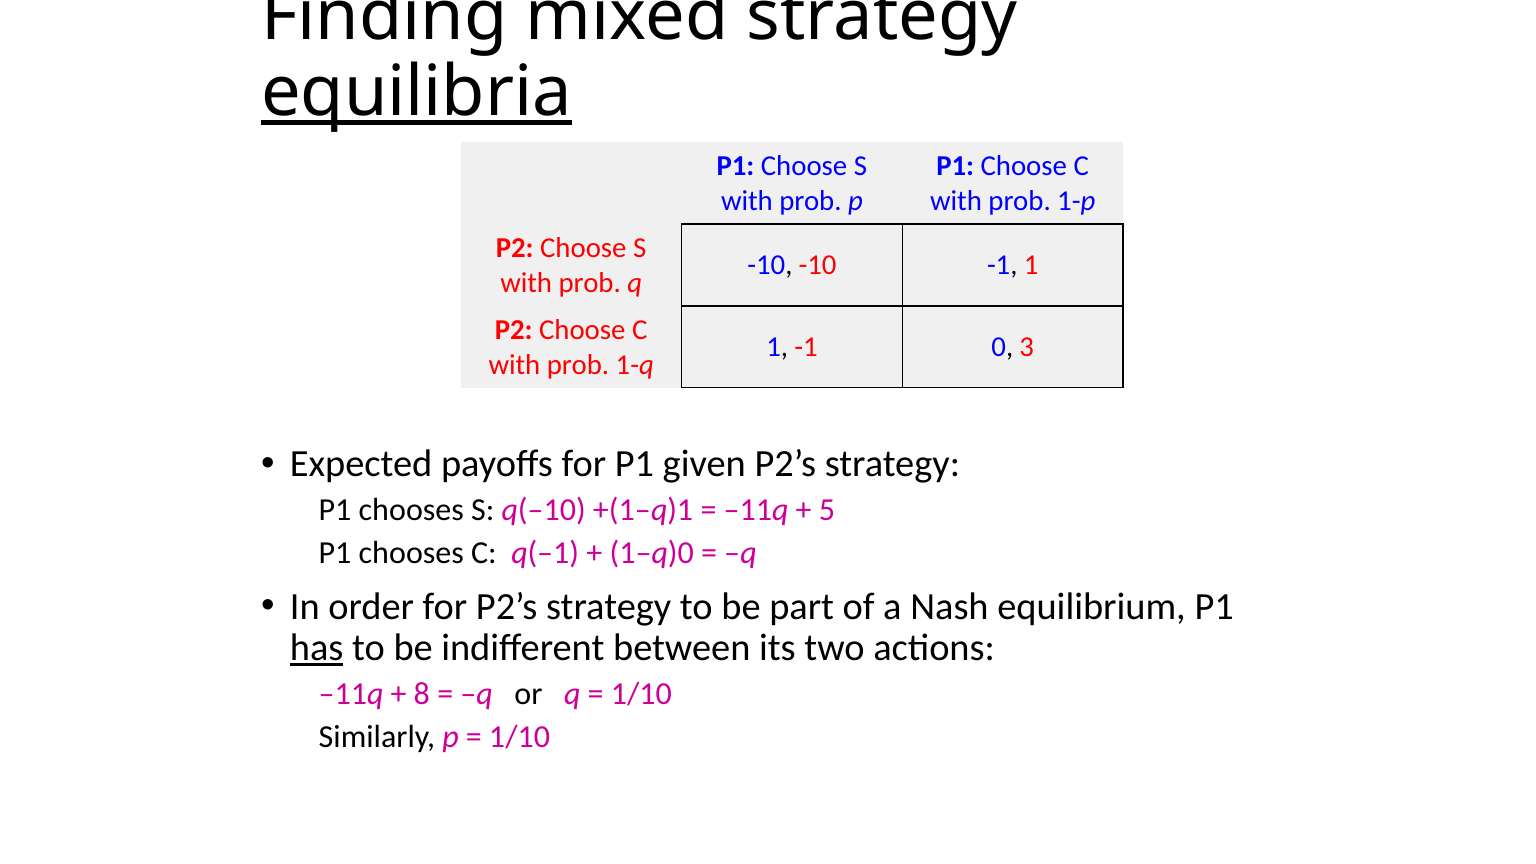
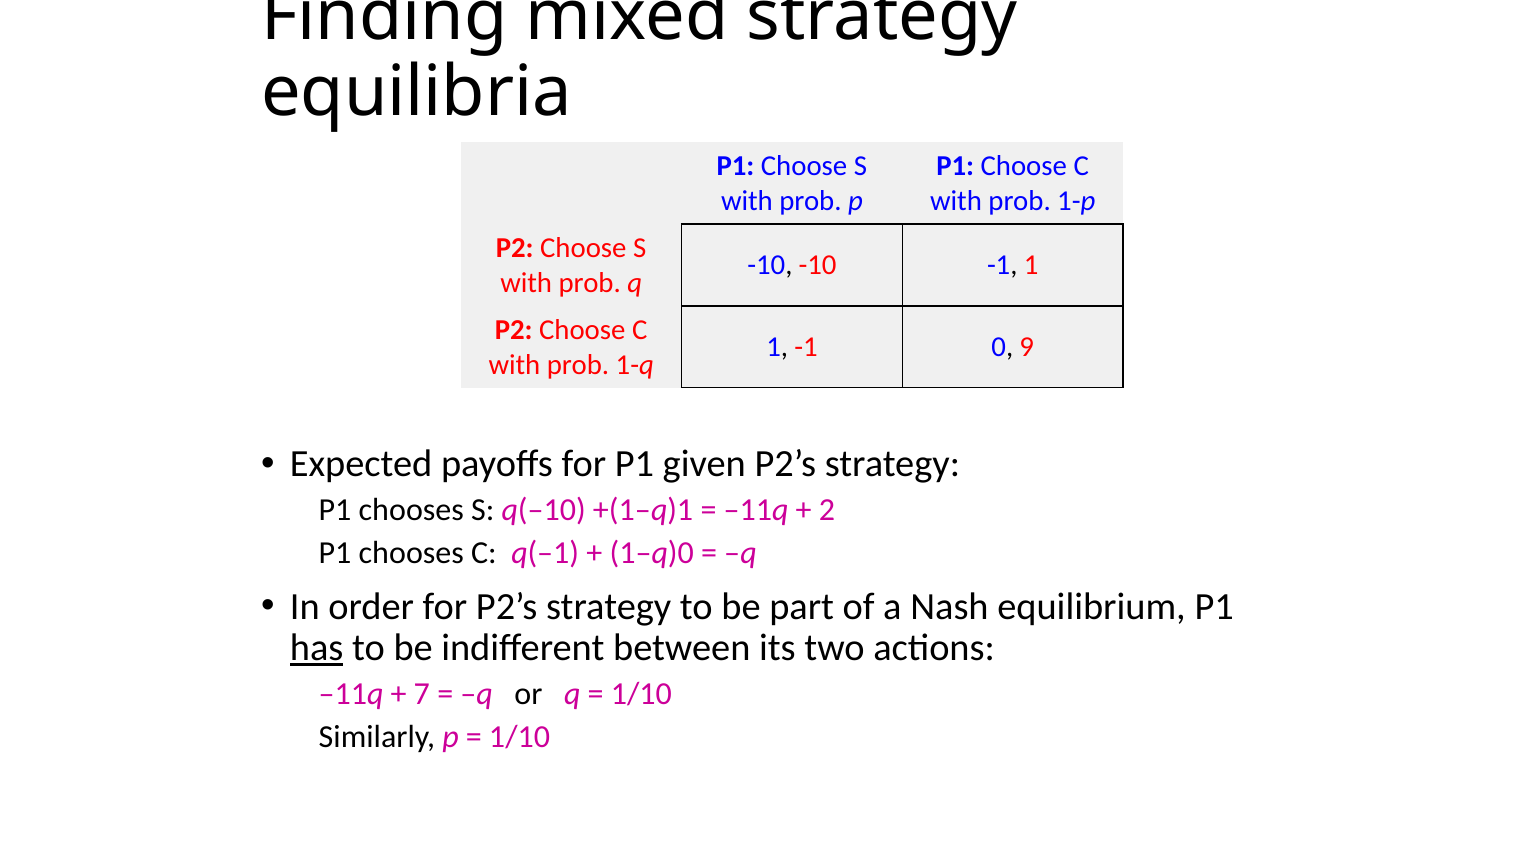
equilibria underline: present -> none
3: 3 -> 9
5: 5 -> 2
8: 8 -> 7
